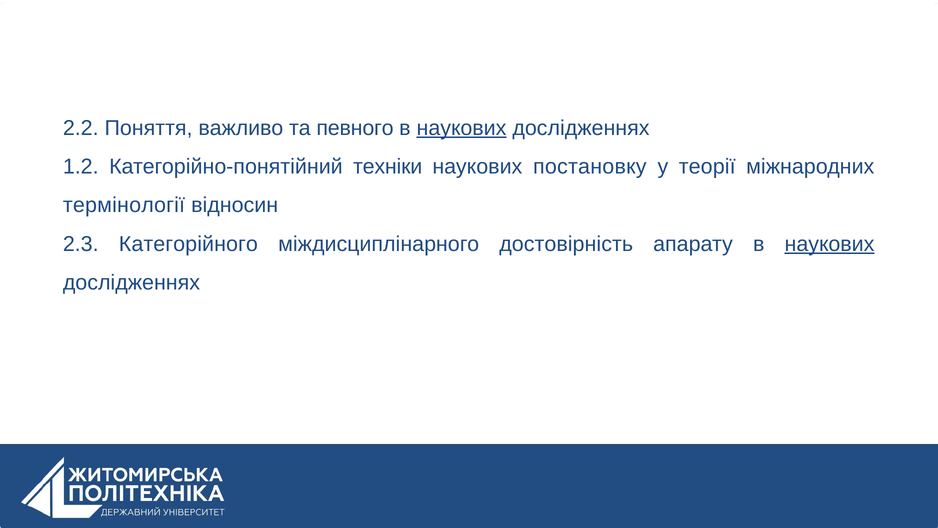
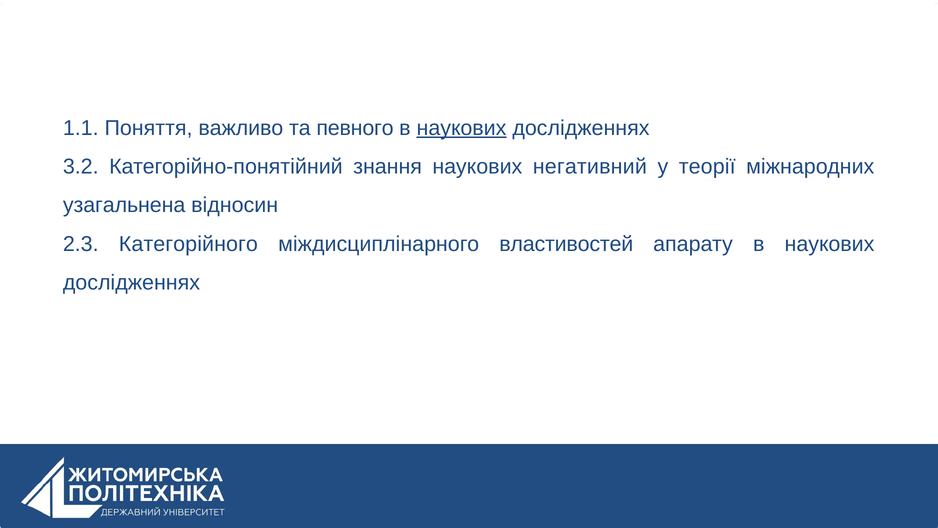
2.2: 2.2 -> 1.1
1.2: 1.2 -> 3.2
техніки: техніки -> знання
постановку: постановку -> негативний
термінології: термінології -> узагальнена
достовірність: достовірність -> властивостей
наукових at (829, 244) underline: present -> none
